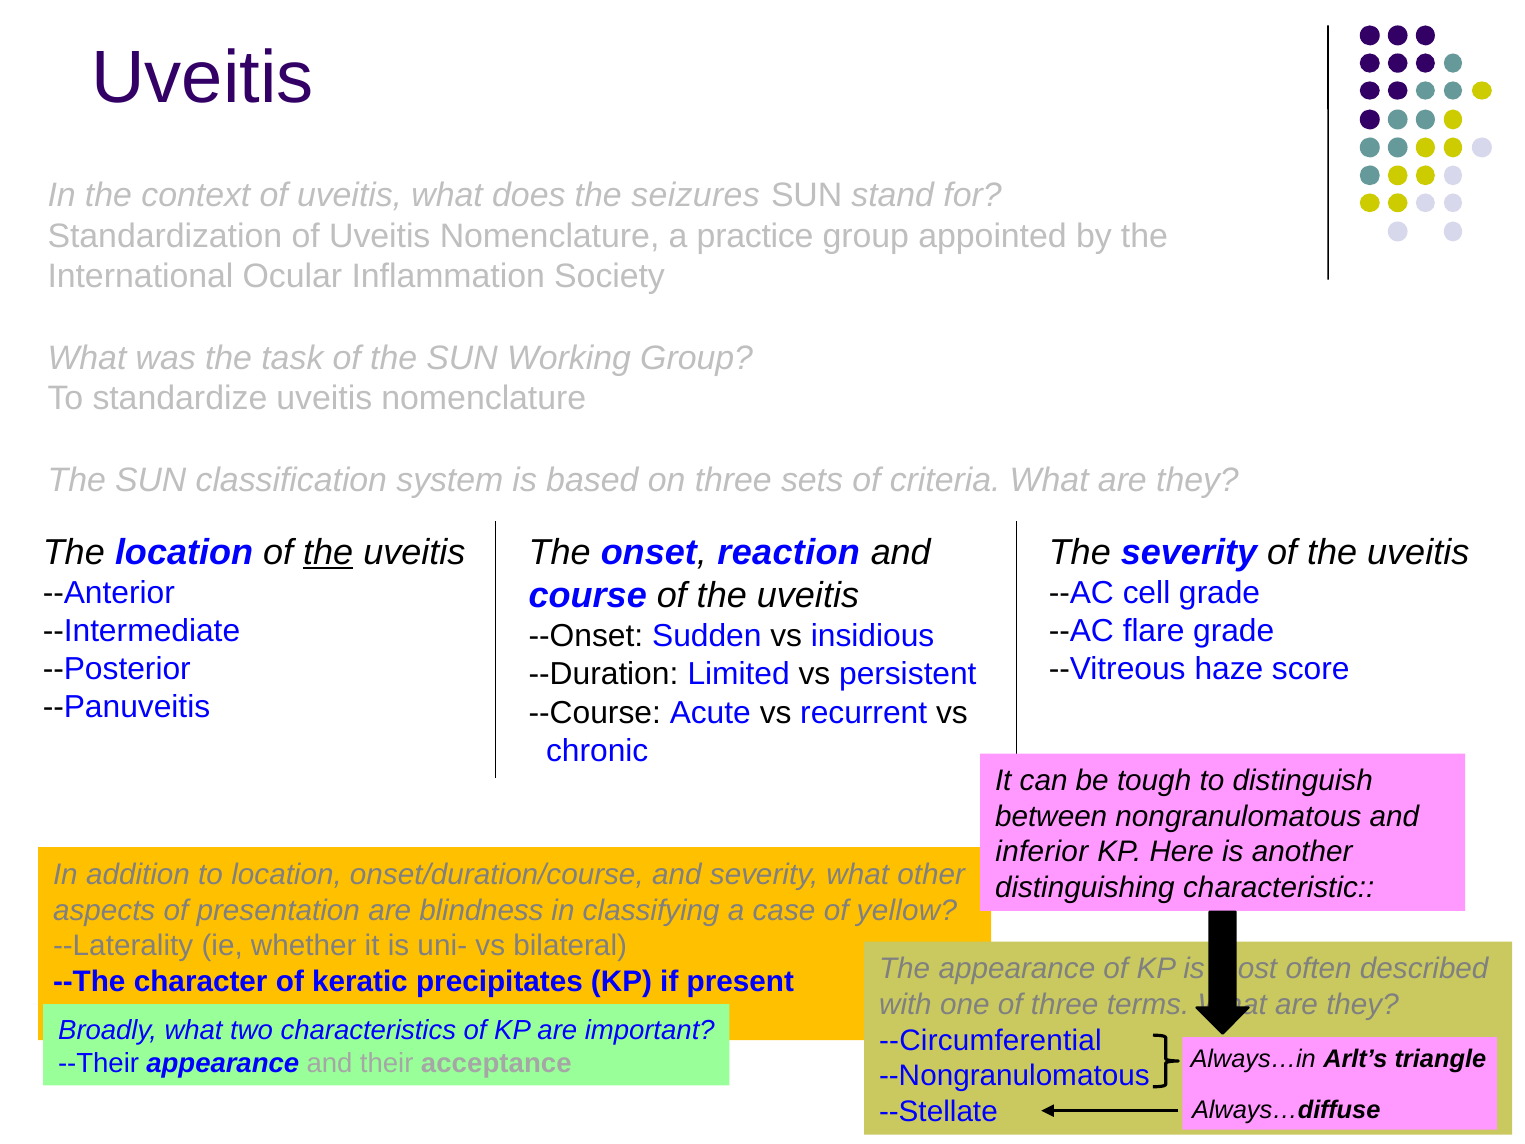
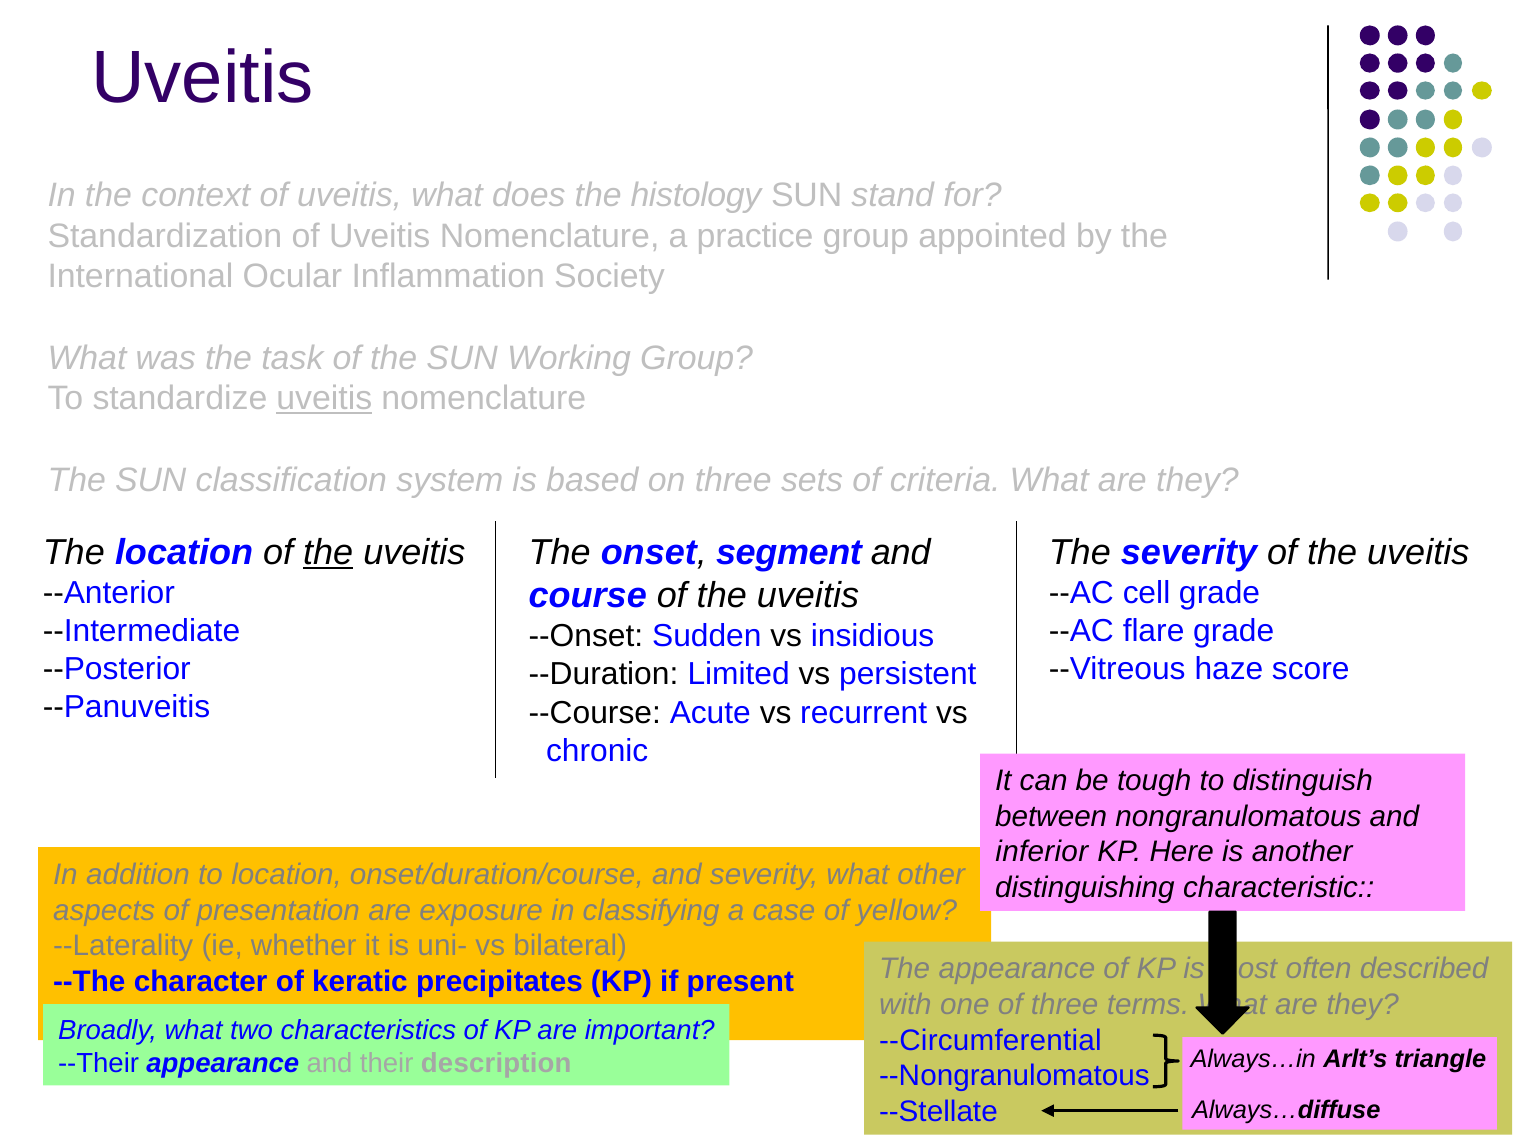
seizures: seizures -> histology
uveitis at (324, 399) underline: none -> present
reaction: reaction -> segment
blindness: blindness -> exposure
acceptance: acceptance -> description
